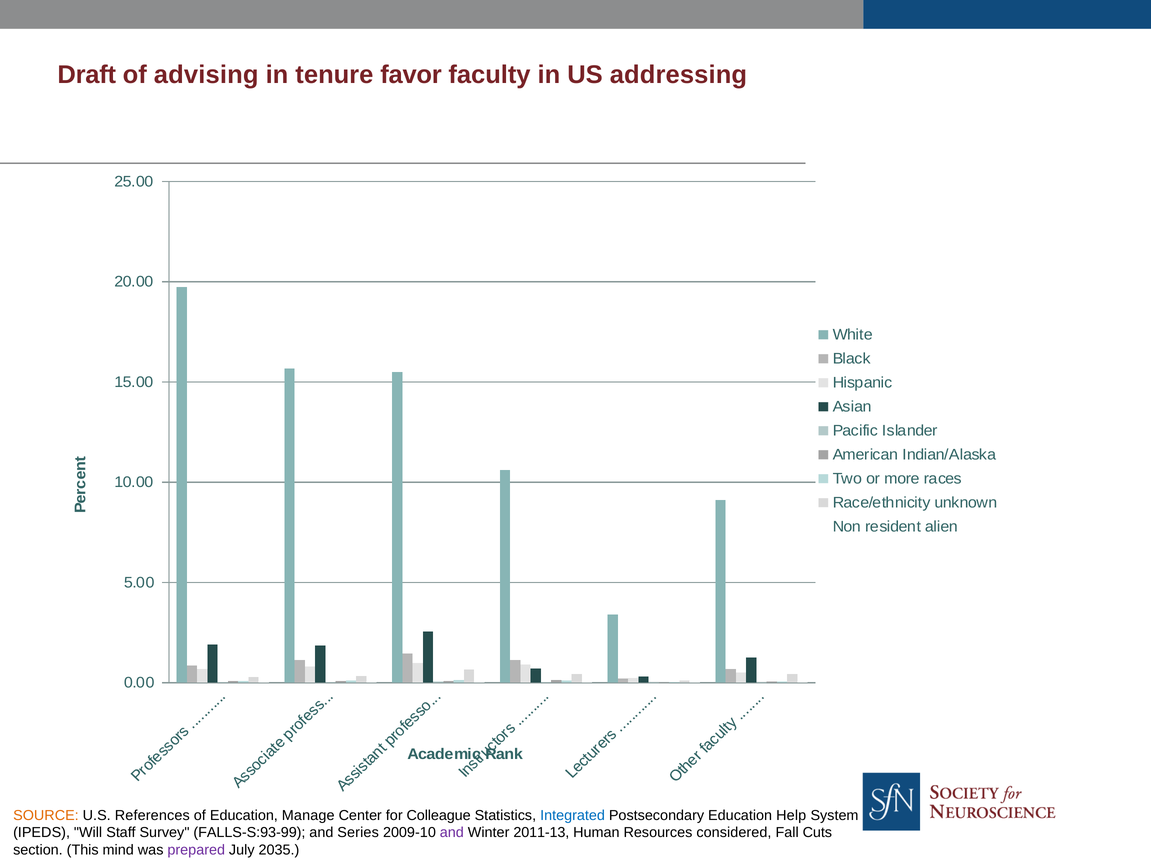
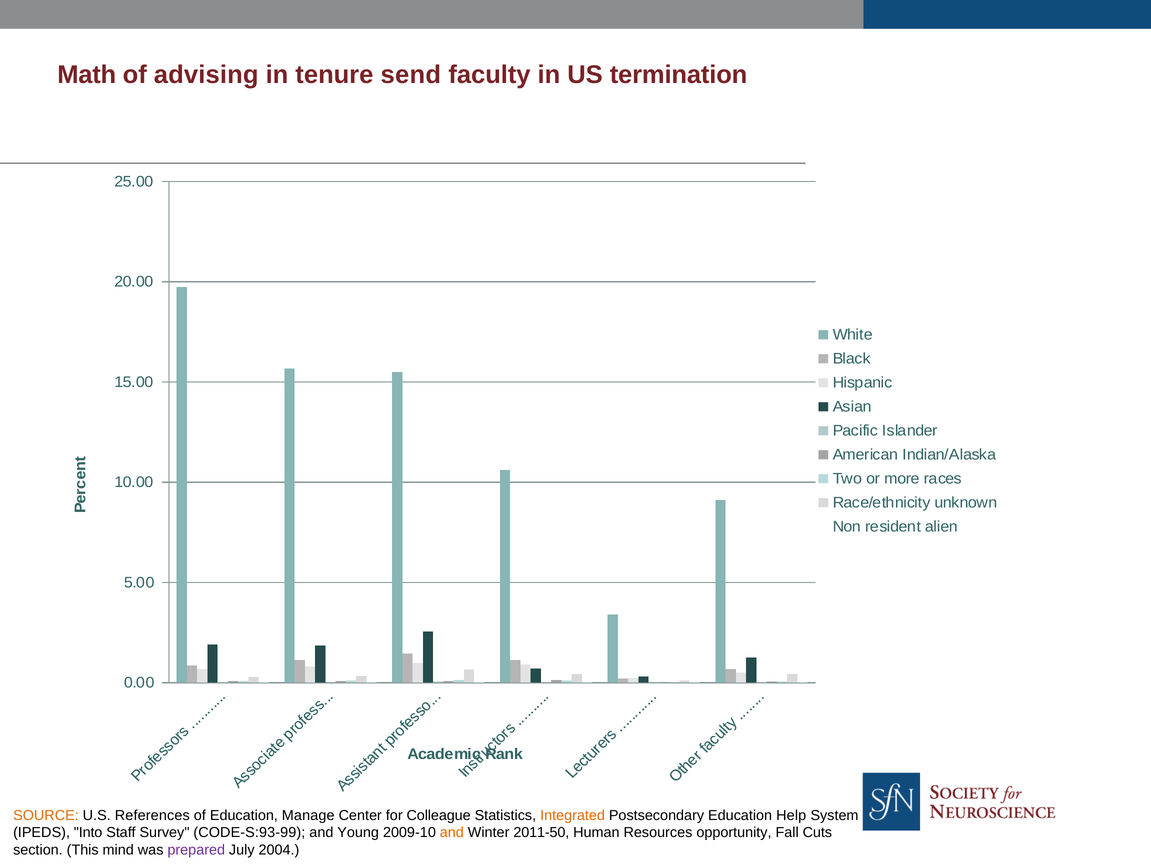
Draft: Draft -> Math
favor: favor -> send
addressing: addressing -> termination
Integrated colour: blue -> orange
Will: Will -> Into
FALLS-S:93-99: FALLS-S:93-99 -> CODE-S:93-99
Series: Series -> Young
and at (452, 832) colour: purple -> orange
2011-13: 2011-13 -> 2011-50
considered: considered -> opportunity
2035: 2035 -> 2004
